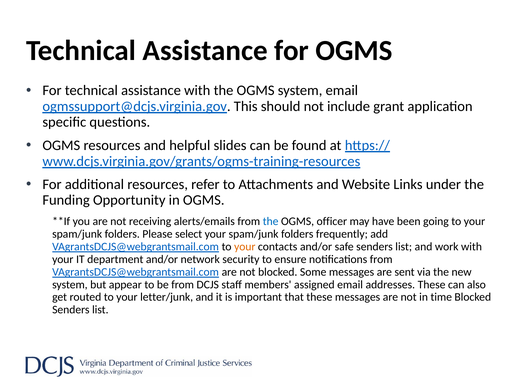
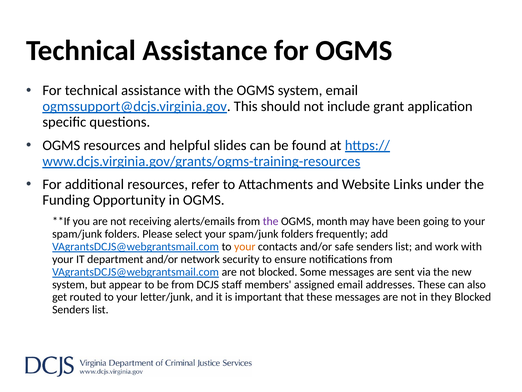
the at (271, 221) colour: blue -> purple
officer: officer -> month
time: time -> they
